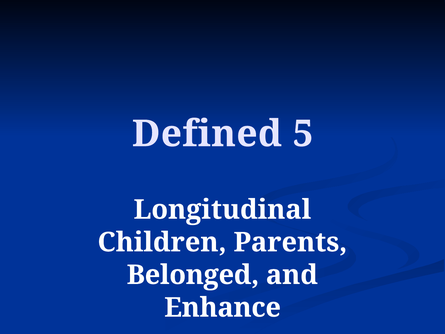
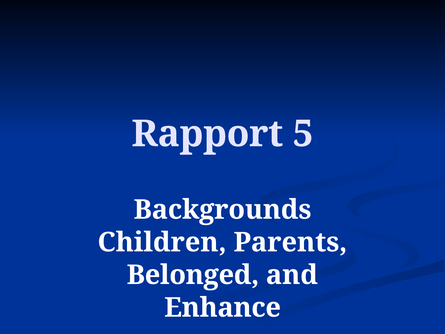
Defined: Defined -> Rapport
Longitudinal: Longitudinal -> Backgrounds
